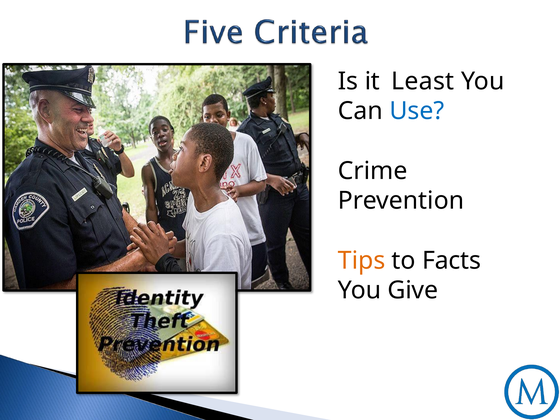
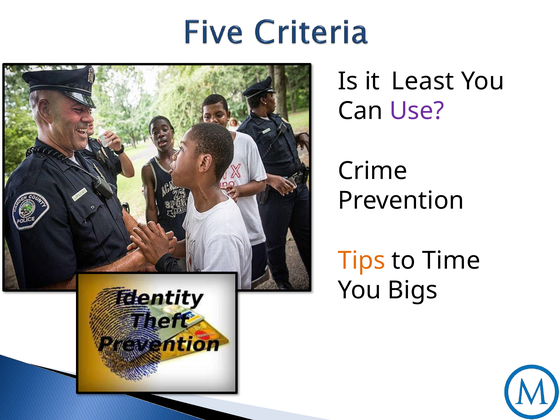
Use colour: blue -> purple
Facts: Facts -> Time
Give: Give -> Bigs
